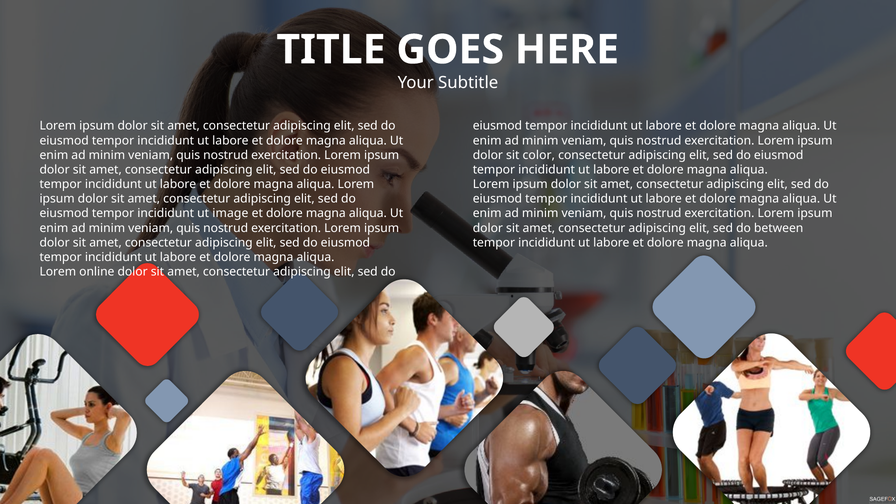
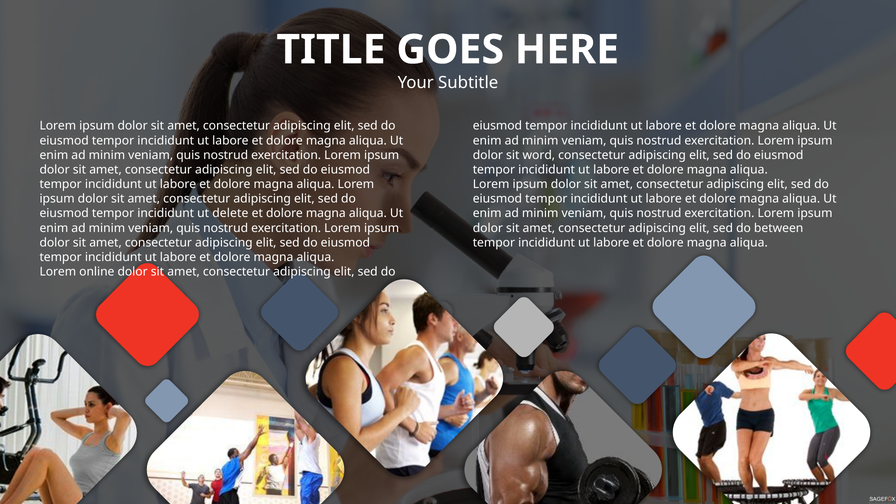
color: color -> word
image: image -> delete
